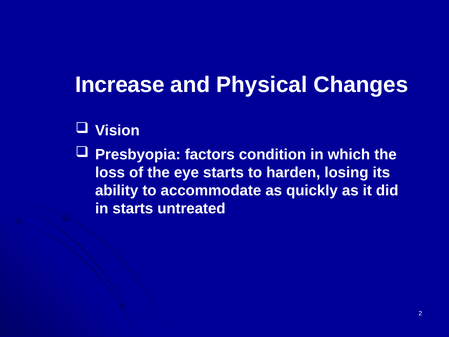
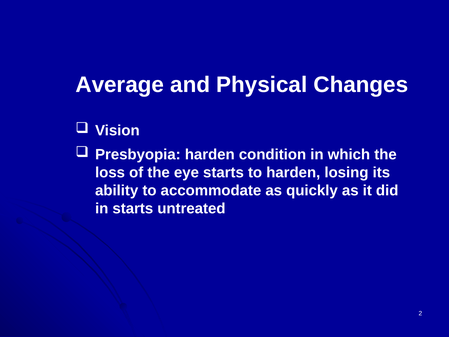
Increase: Increase -> Average
Presbyopia factors: factors -> harden
